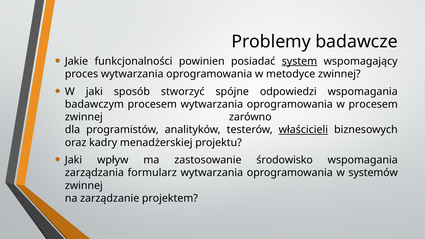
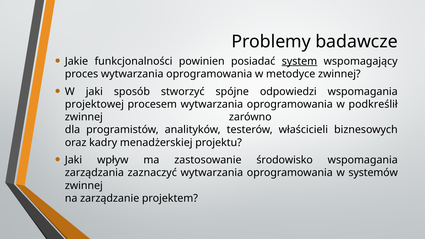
badawczym: badawczym -> projektowej
w procesem: procesem -> podkreślił
właścicieli underline: present -> none
formularz: formularz -> zaznaczyć
